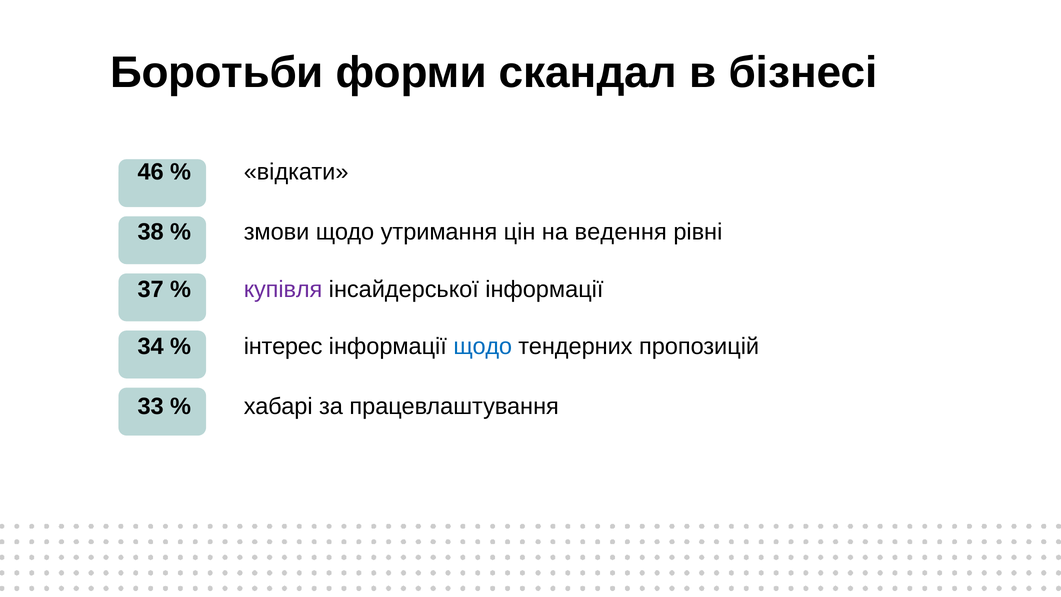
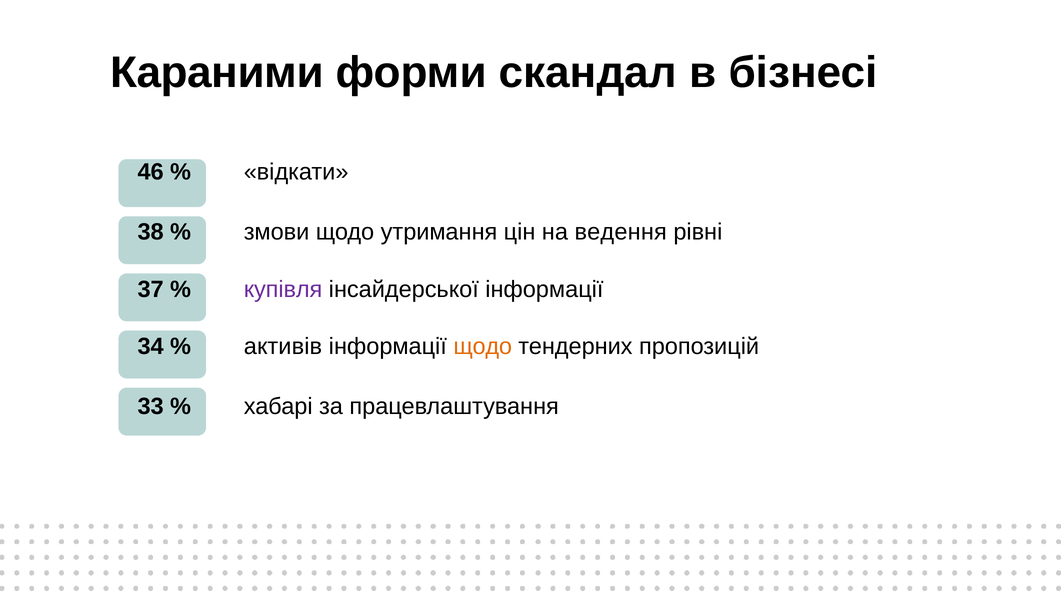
Боротьби: Боротьби -> Караними
інтерес: інтерес -> активів
щодо at (483, 346) colour: blue -> orange
